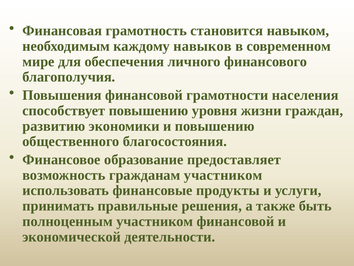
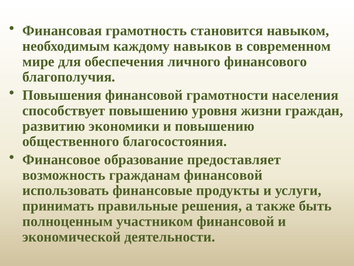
гражданам участником: участником -> финансовой
